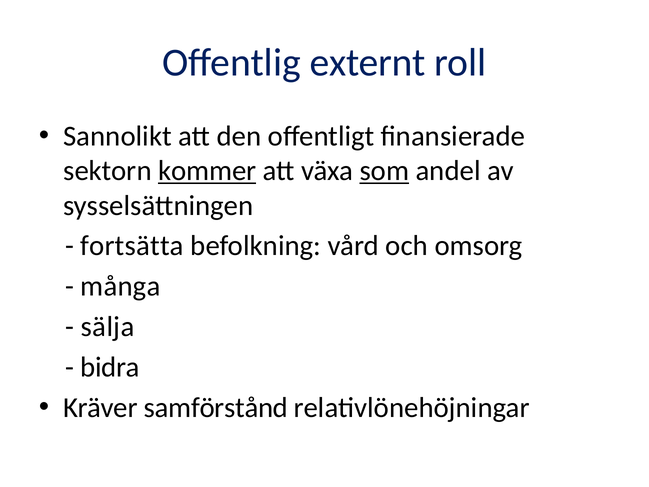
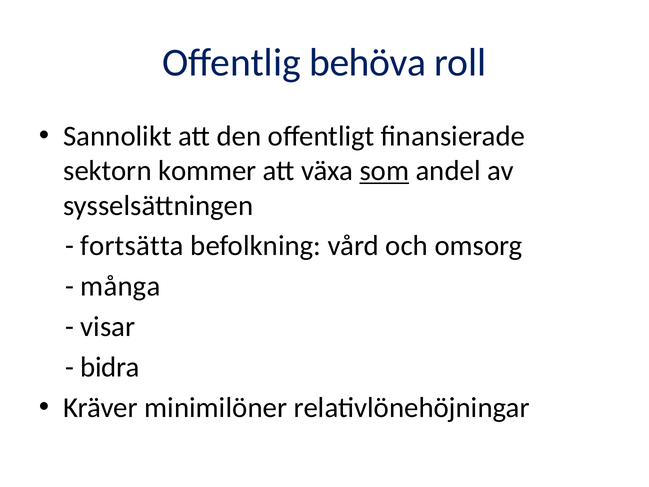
externt: externt -> behöva
kommer underline: present -> none
sälja: sälja -> visar
samförstånd: samförstånd -> minimilöner
